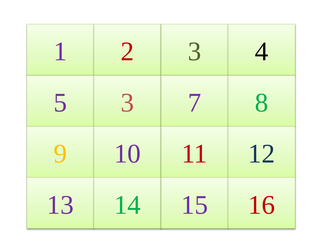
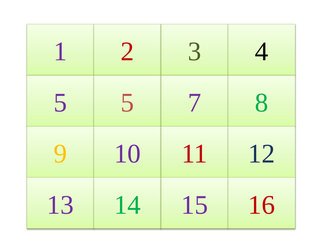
3 at (127, 102): 3 -> 5
